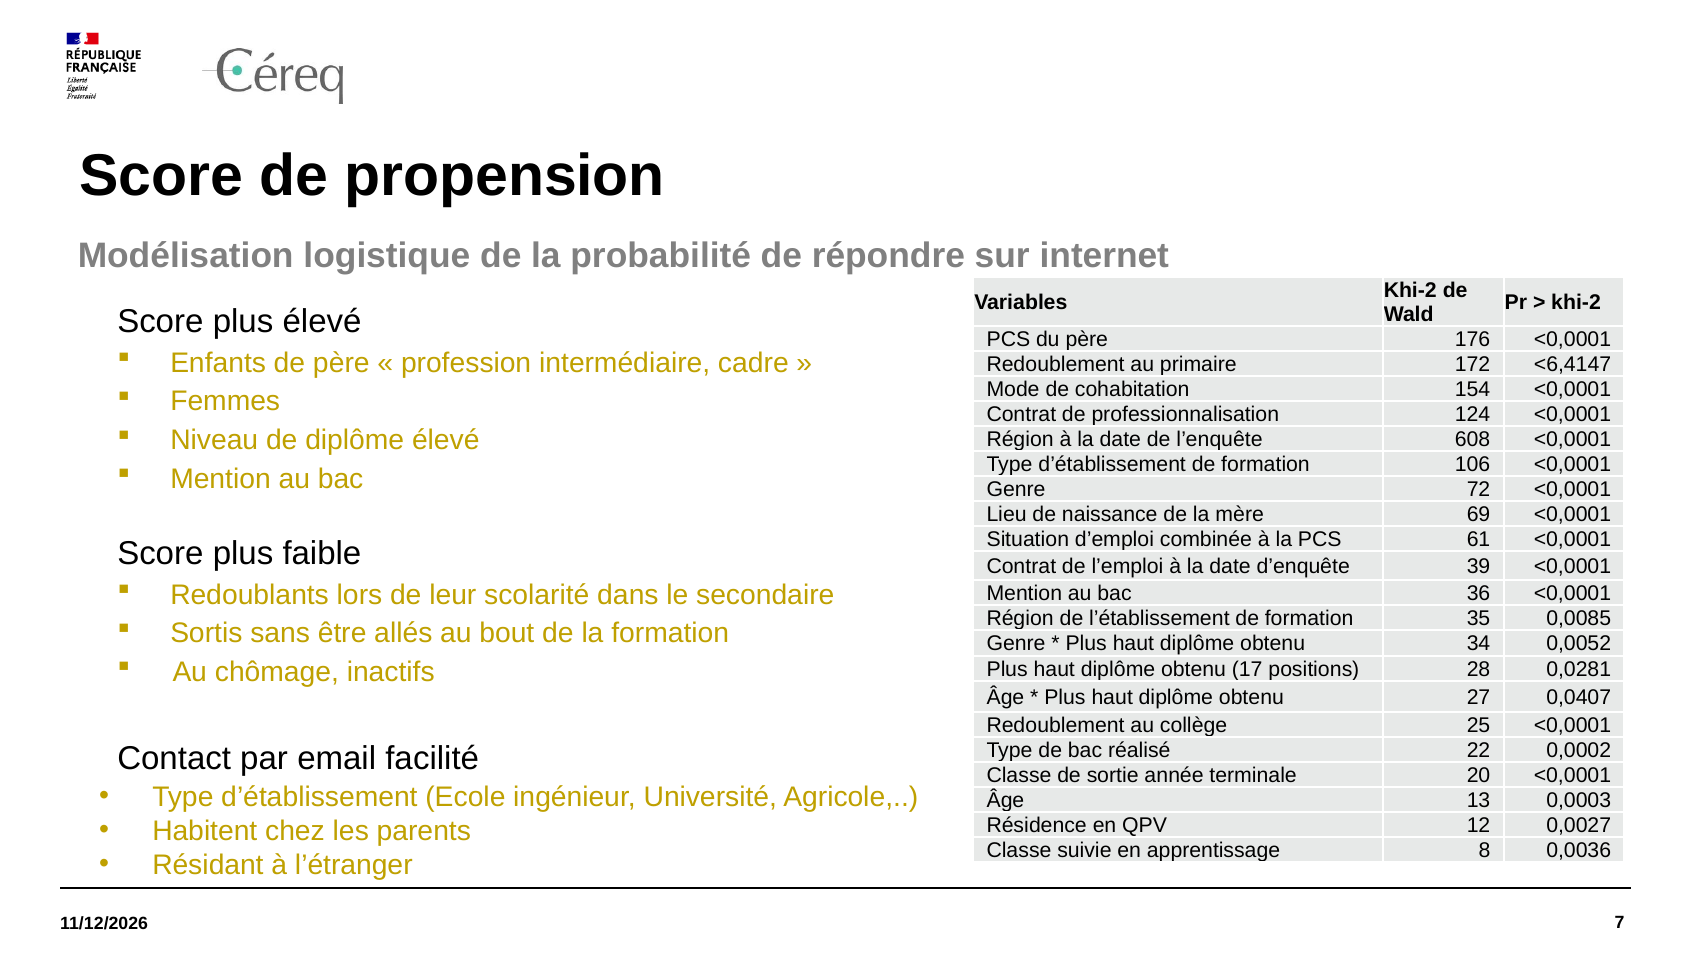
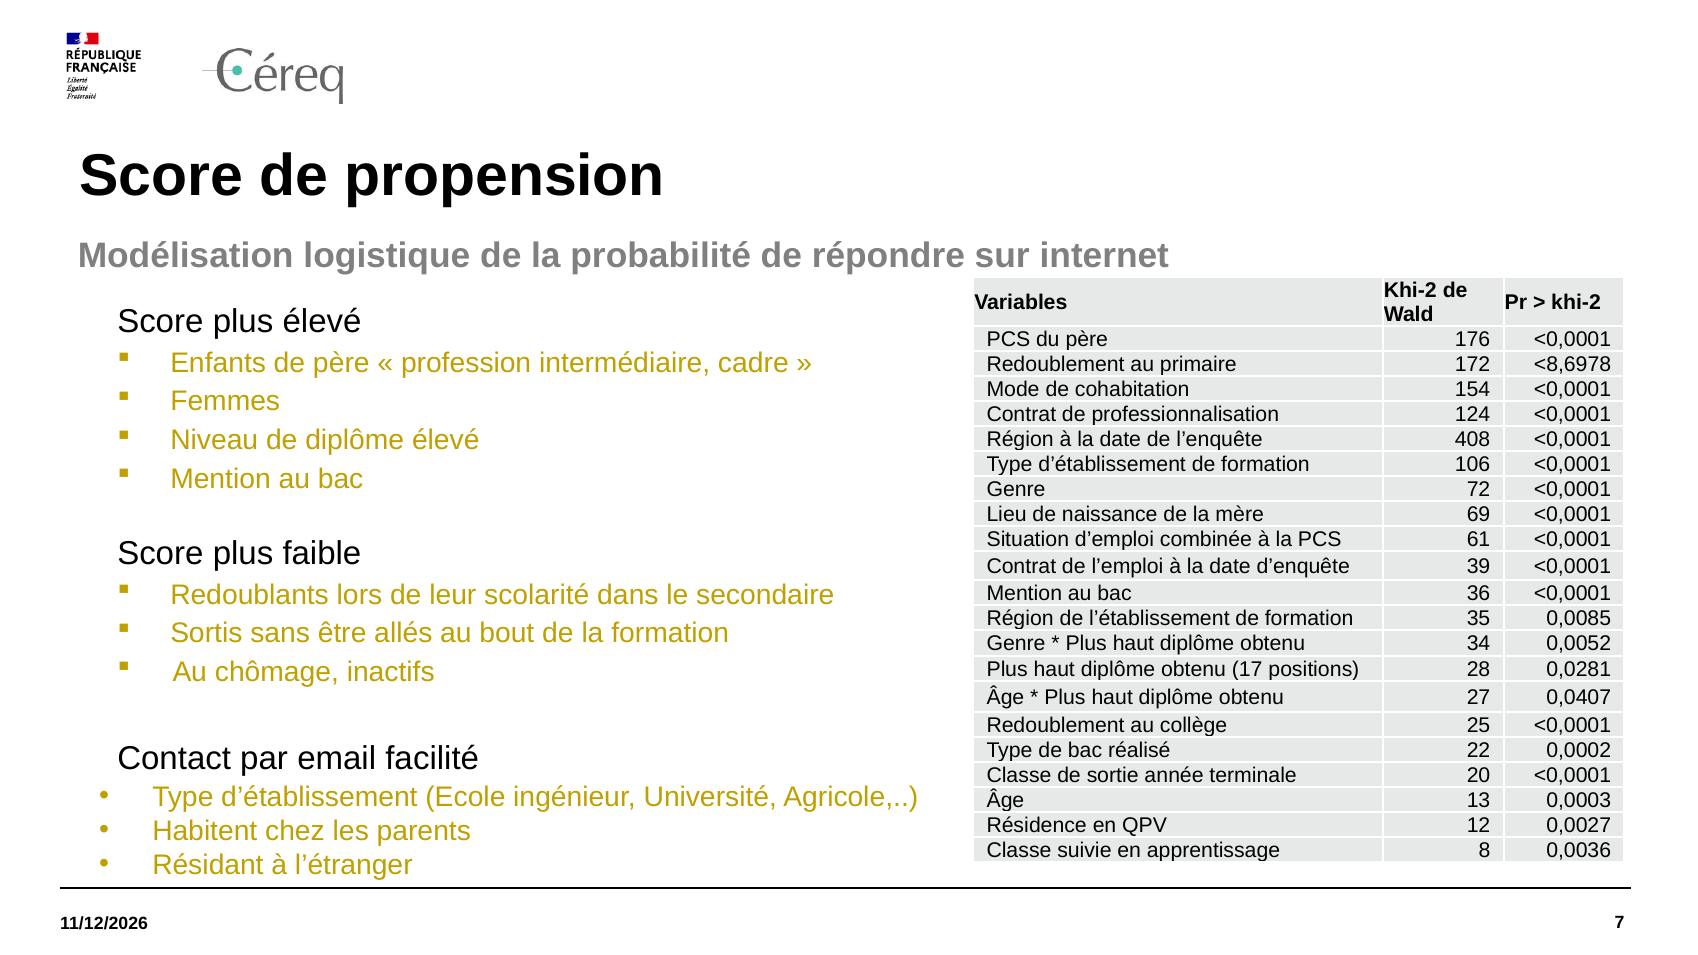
<6,4147: <6,4147 -> <8,6978
608: 608 -> 408
